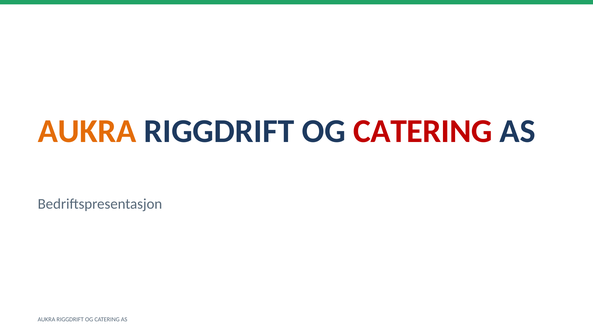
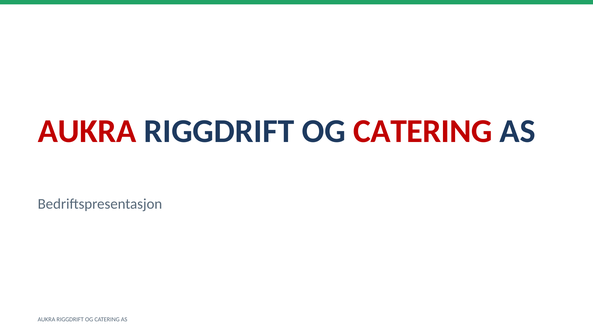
AUKRA at (87, 132) colour: orange -> red
